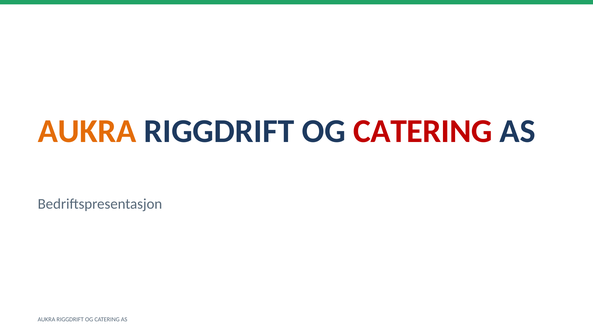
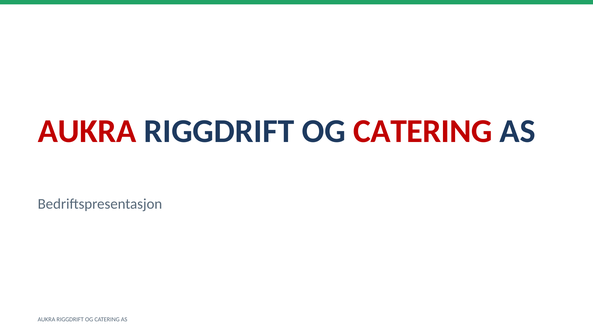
AUKRA at (87, 132) colour: orange -> red
